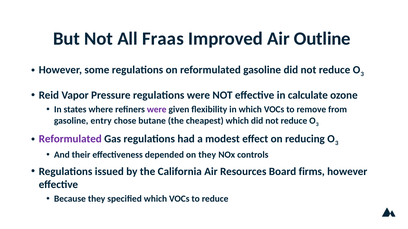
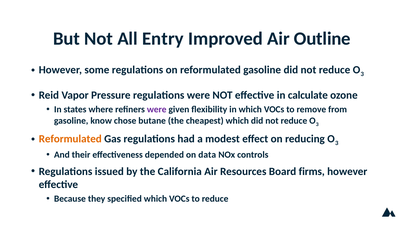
Fraas: Fraas -> Entry
entry: entry -> know
Reformulated at (70, 139) colour: purple -> orange
on they: they -> data
